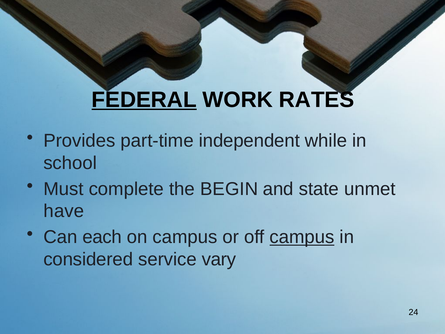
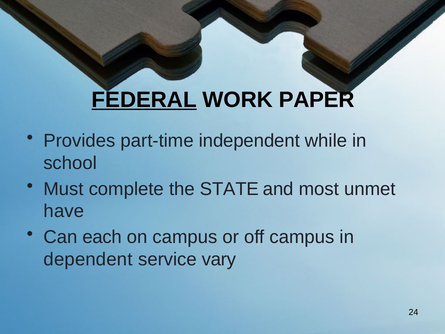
RATES: RATES -> PAPER
BEGIN: BEGIN -> STATE
state: state -> most
campus at (302, 237) underline: present -> none
considered: considered -> dependent
